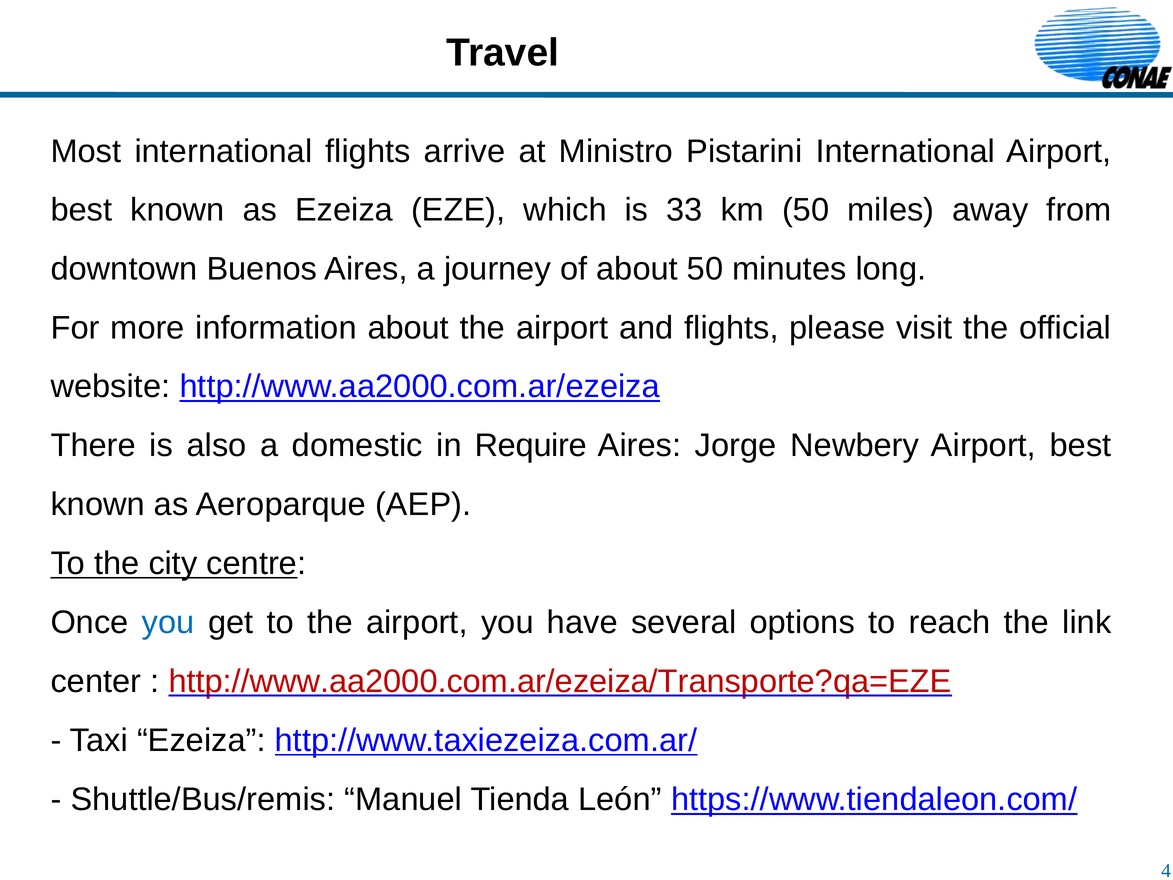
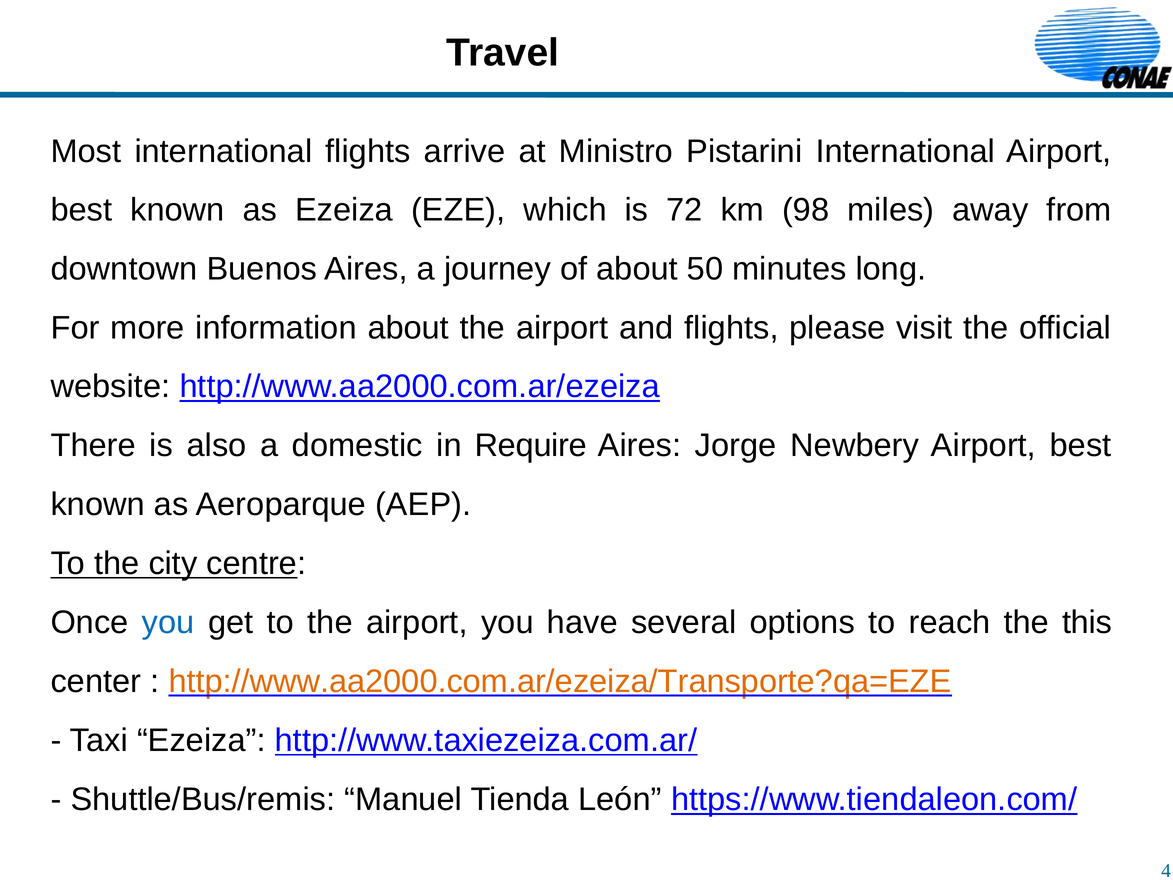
33: 33 -> 72
km 50: 50 -> 98
link: link -> this
http://www.aa2000.com.ar/ezeiza/Transporte?qa=EZE colour: red -> orange
